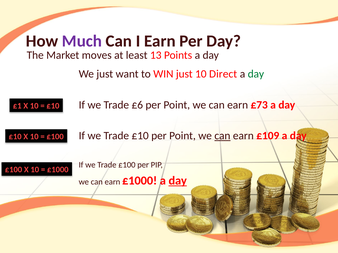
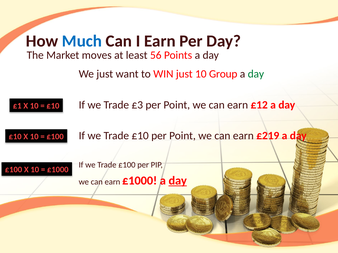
Much colour: purple -> blue
13: 13 -> 56
Direct: Direct -> Group
£6: £6 -> £3
£73: £73 -> £12
can at (222, 136) underline: present -> none
£109: £109 -> £219
